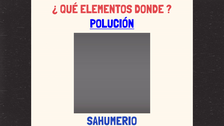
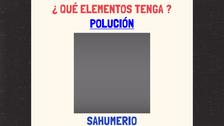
DONDE: DONDE -> TENGA
